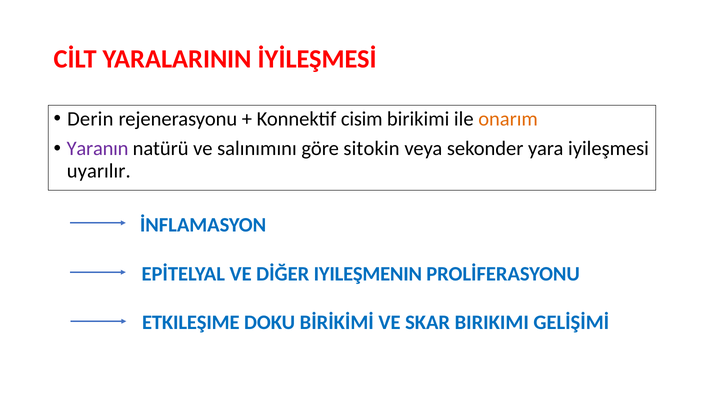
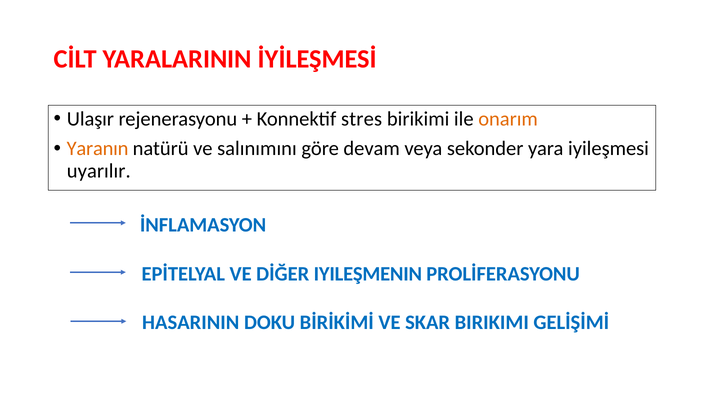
Derin: Derin -> Ulaşır
cisim: cisim -> stres
Yaranın colour: purple -> orange
sitokin: sitokin -> devam
ETKILEŞIME: ETKILEŞIME -> HASARININ
